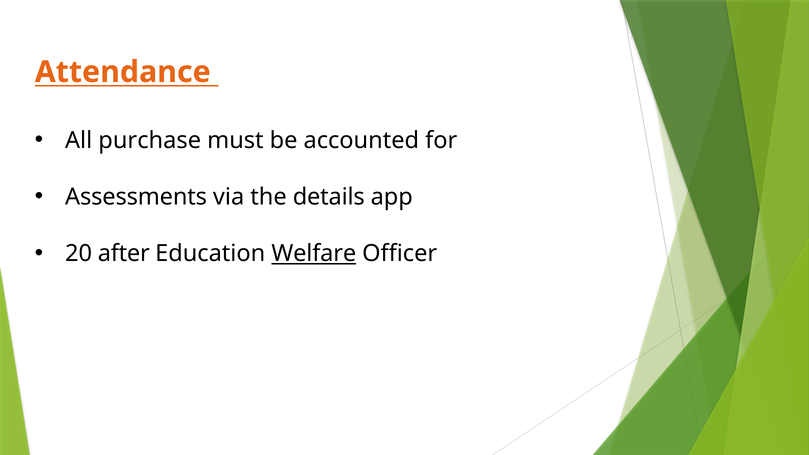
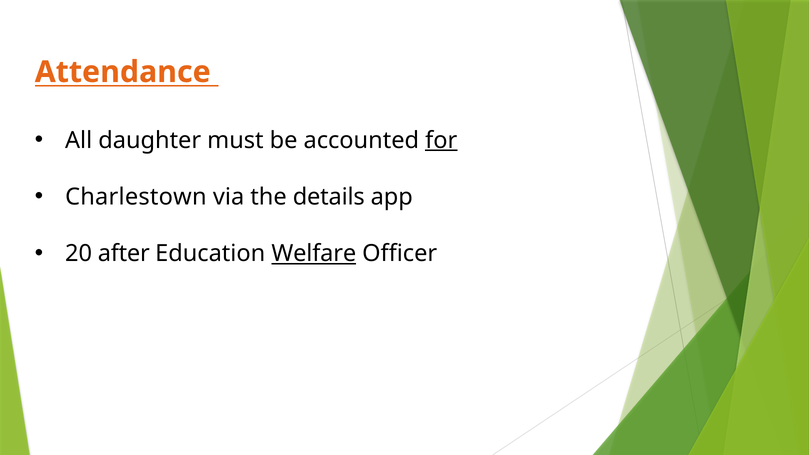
purchase: purchase -> daughter
for underline: none -> present
Assessments: Assessments -> Charlestown
